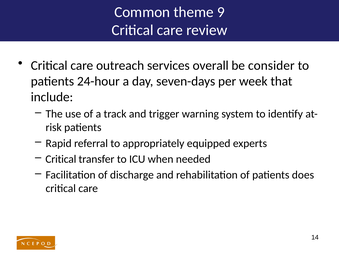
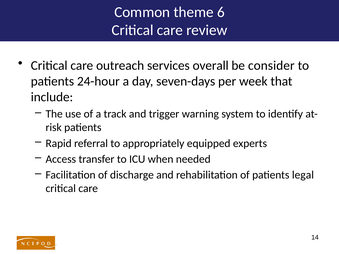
9: 9 -> 6
Critical at (61, 159): Critical -> Access
does: does -> legal
